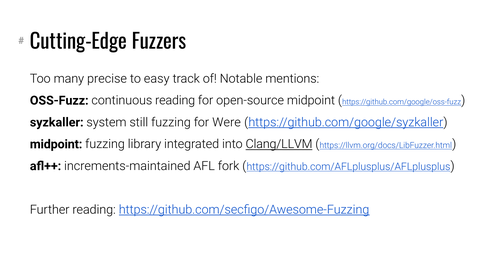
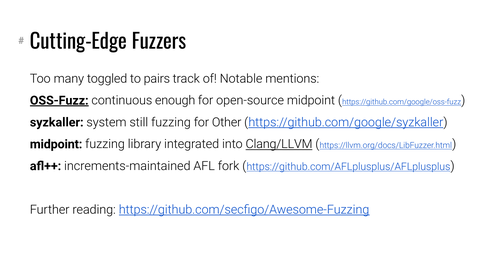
precise: precise -> toggled
easy: easy -> pairs
OSS-Fuzz underline: none -> present
continuous reading: reading -> enough
Were: Were -> Other
